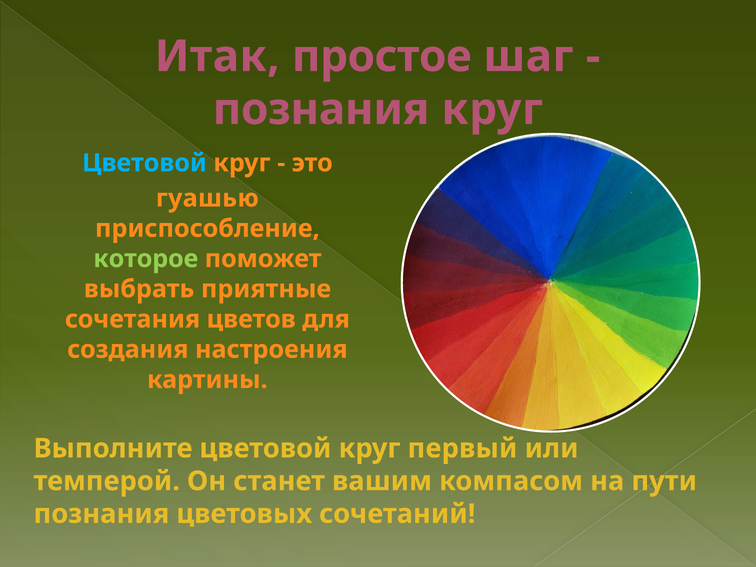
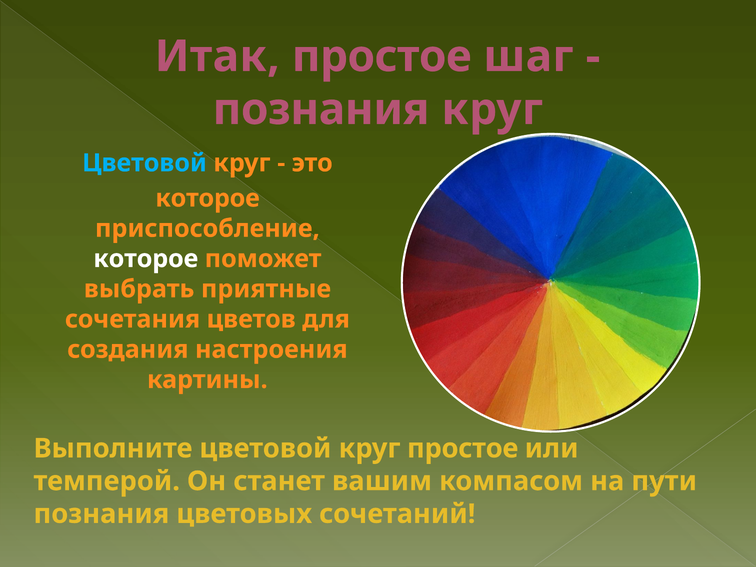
гуашью at (207, 198): гуашью -> которое
которое at (146, 259) colour: light green -> white
круг первый: первый -> простое
